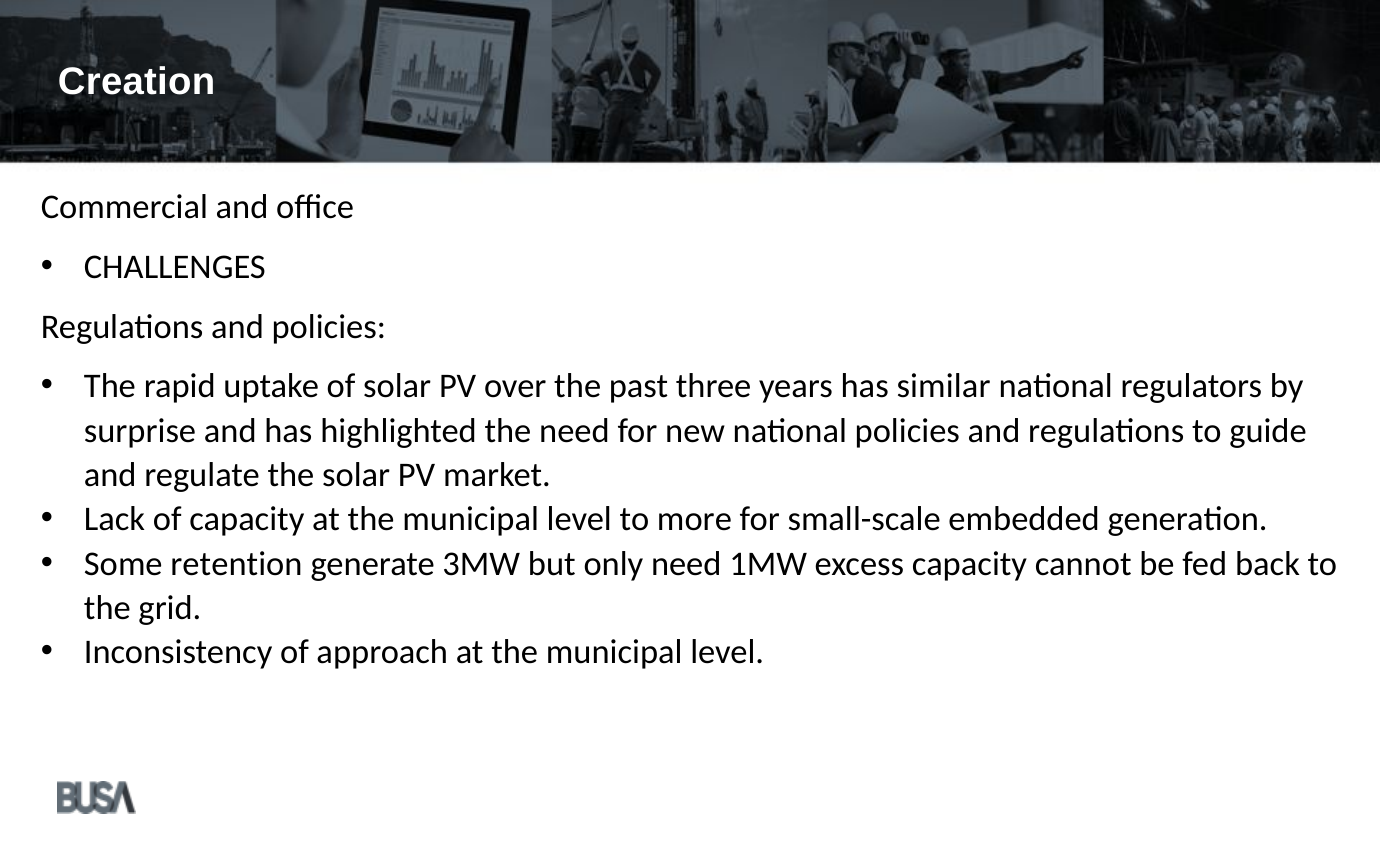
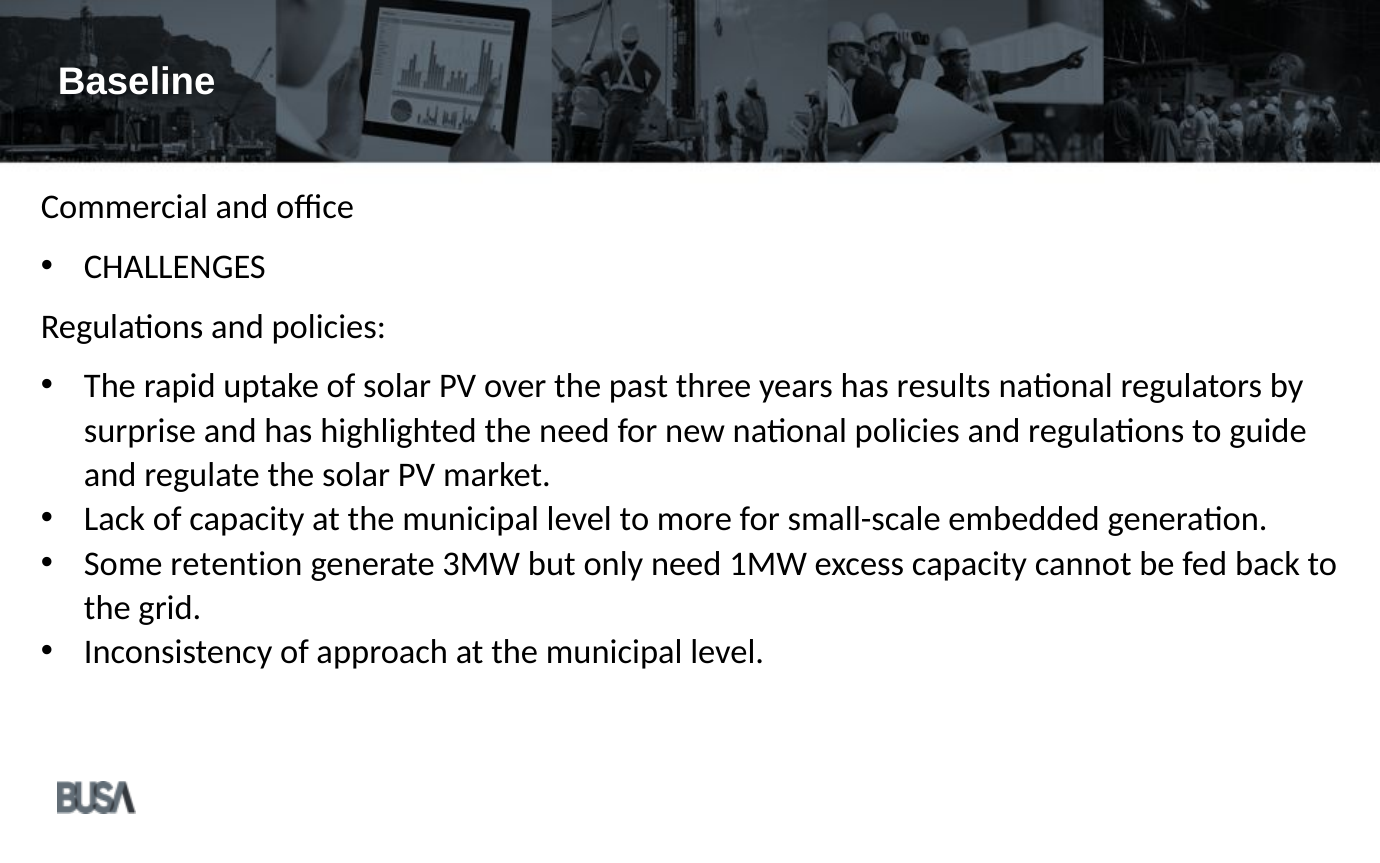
Creation: Creation -> Baseline
similar: similar -> results
